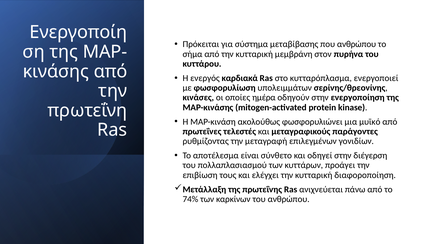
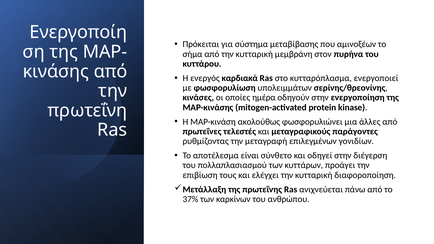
που ανθρώπου: ανθρώπου -> αμινοξέων
μυϊκό: μυϊκό -> άλλες
74%: 74% -> 37%
